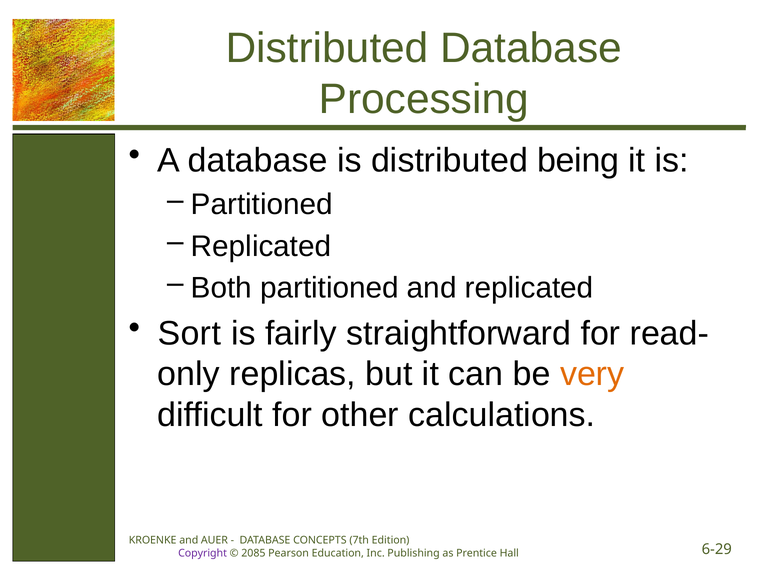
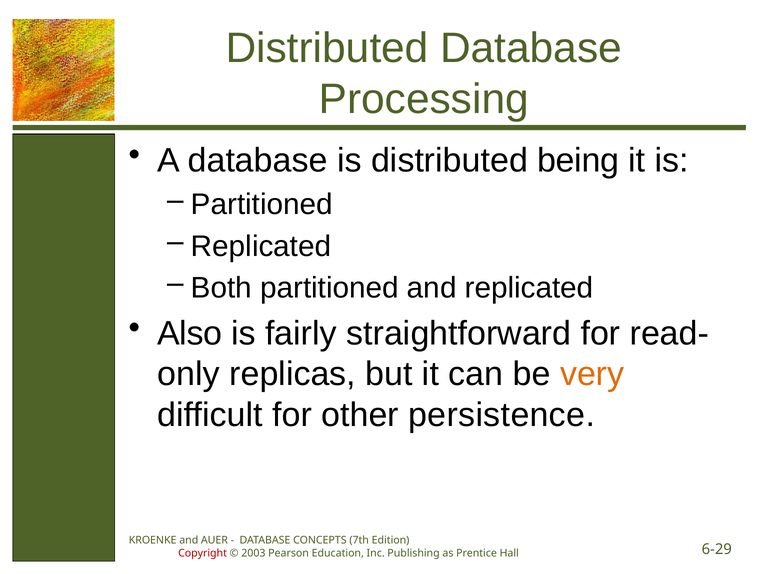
Sort: Sort -> Also
calculations: calculations -> persistence
Copyright colour: purple -> red
2085: 2085 -> 2003
